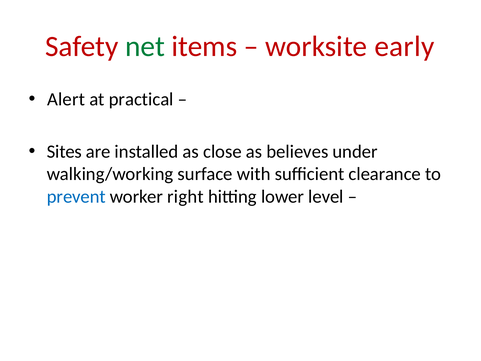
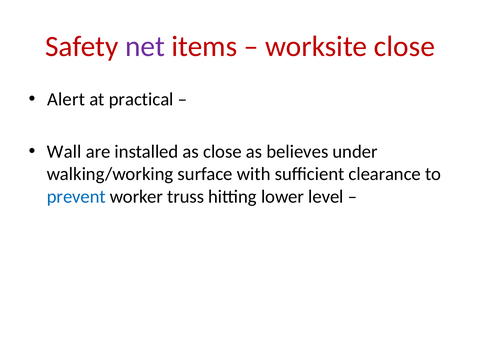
net colour: green -> purple
worksite early: early -> close
Sites: Sites -> Wall
right: right -> truss
